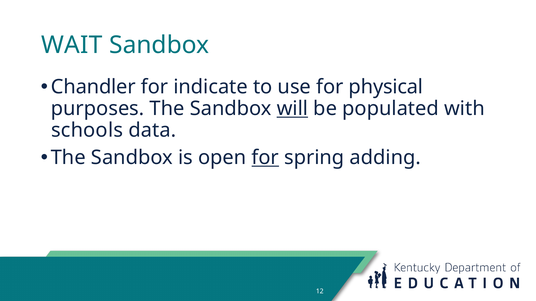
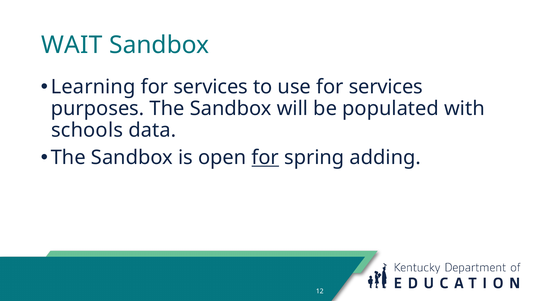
Chandler: Chandler -> Learning
indicate at (211, 87): indicate -> services
use for physical: physical -> services
will underline: present -> none
